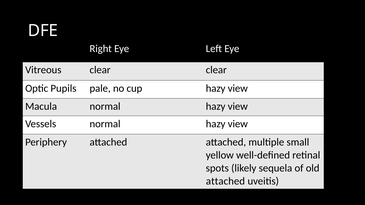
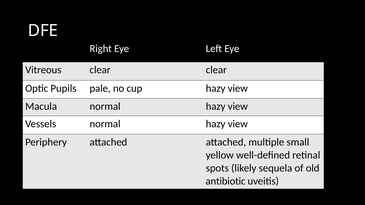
attached at (225, 181): attached -> antibiotic
